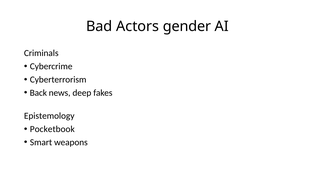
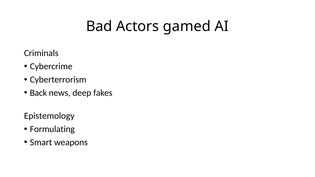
gender: gender -> gamed
Pocketbook: Pocketbook -> Formulating
